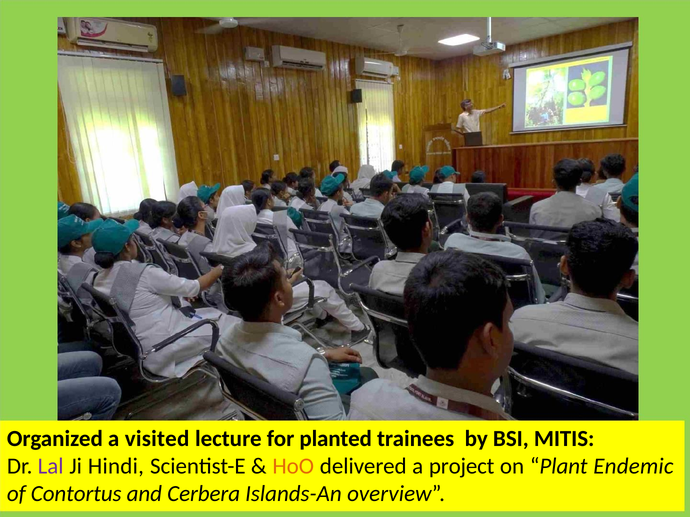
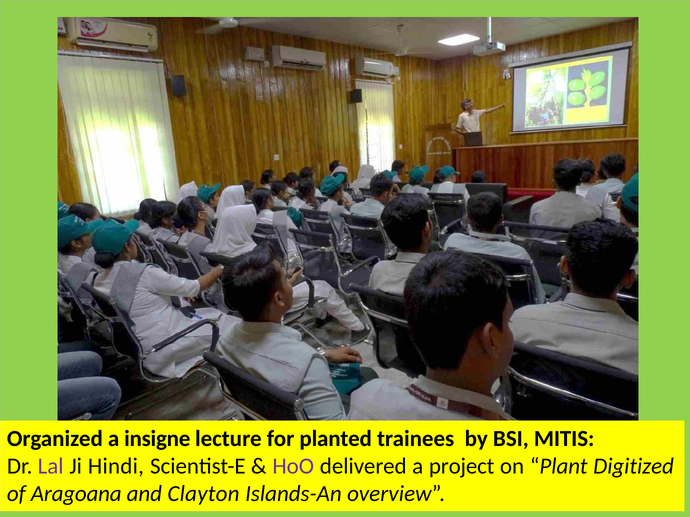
visited: visited -> insigne
HoO colour: orange -> purple
Endemic: Endemic -> Digitized
Contortus: Contortus -> Aragoana
Cerbera: Cerbera -> Clayton
